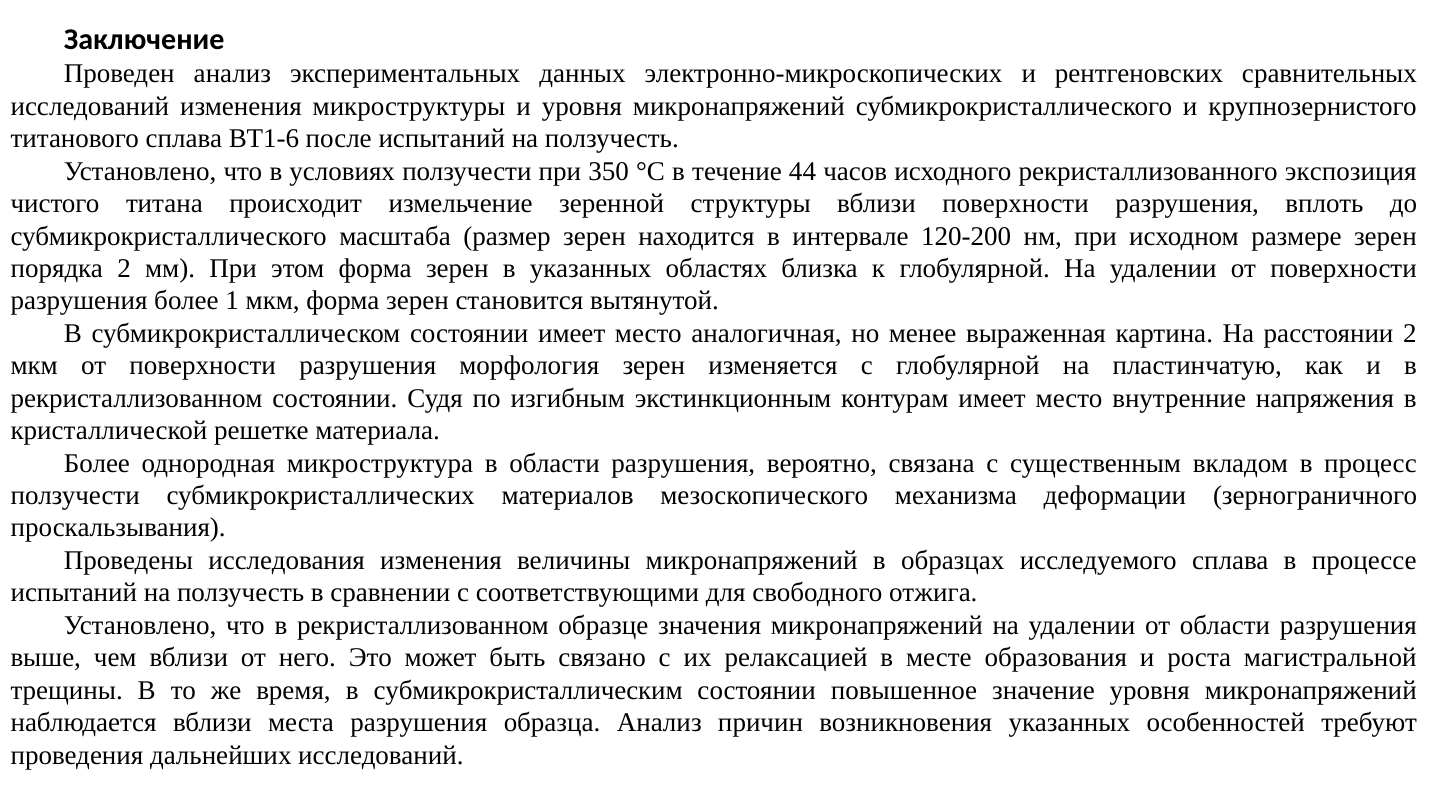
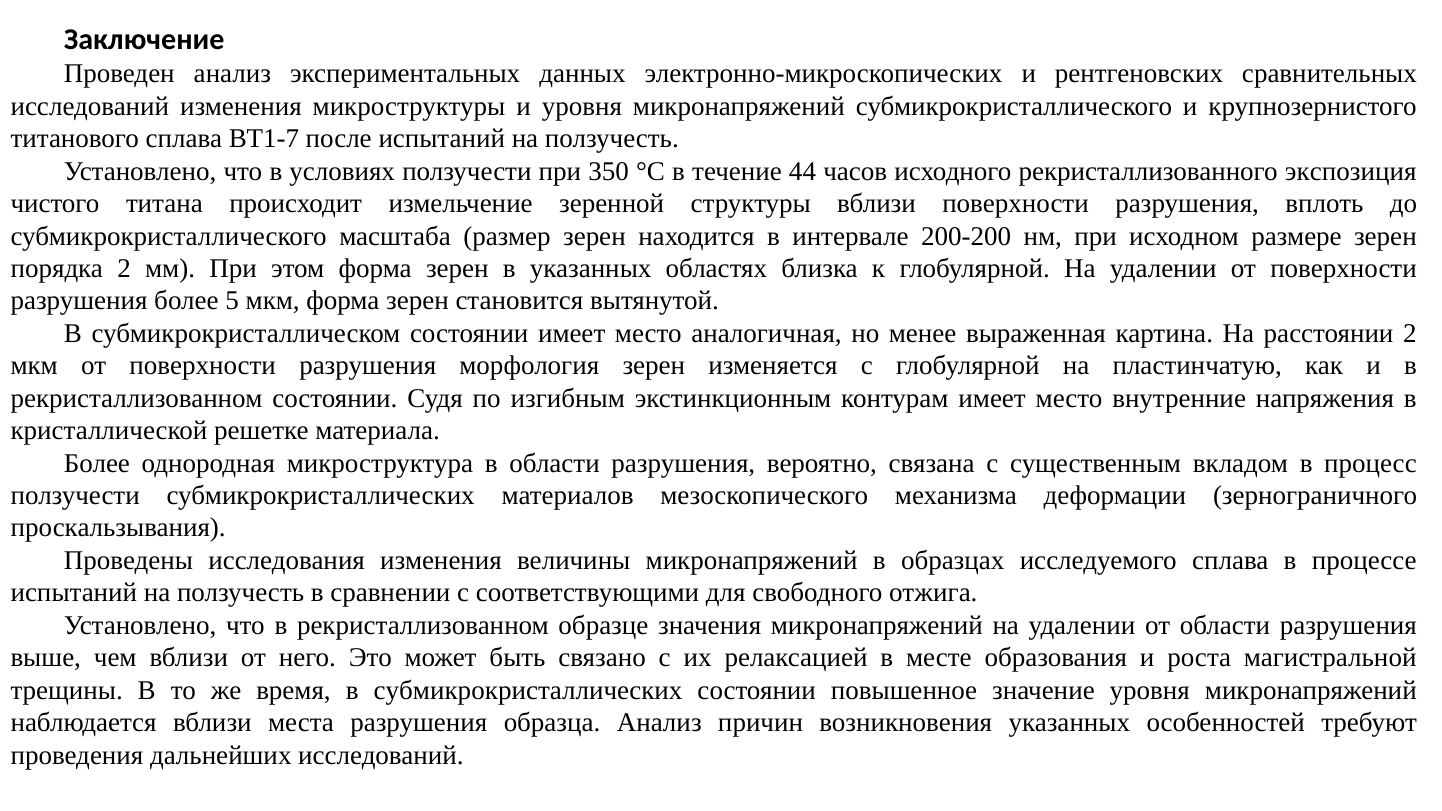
ВТ1-6: ВТ1-6 -> ВТ1-7
120-200: 120-200 -> 200-200
1: 1 -> 5
в субмикрокристаллическим: субмикрокристаллическим -> субмикрокристаллических
